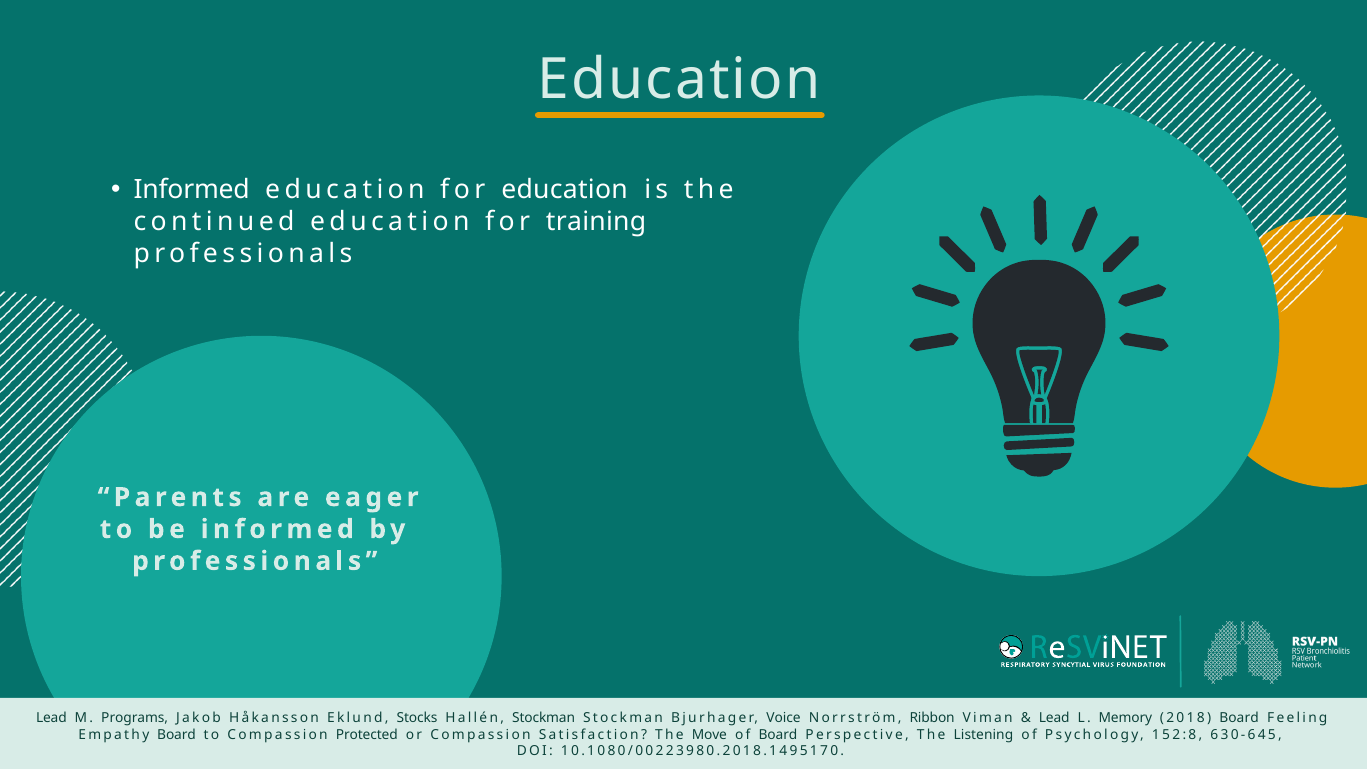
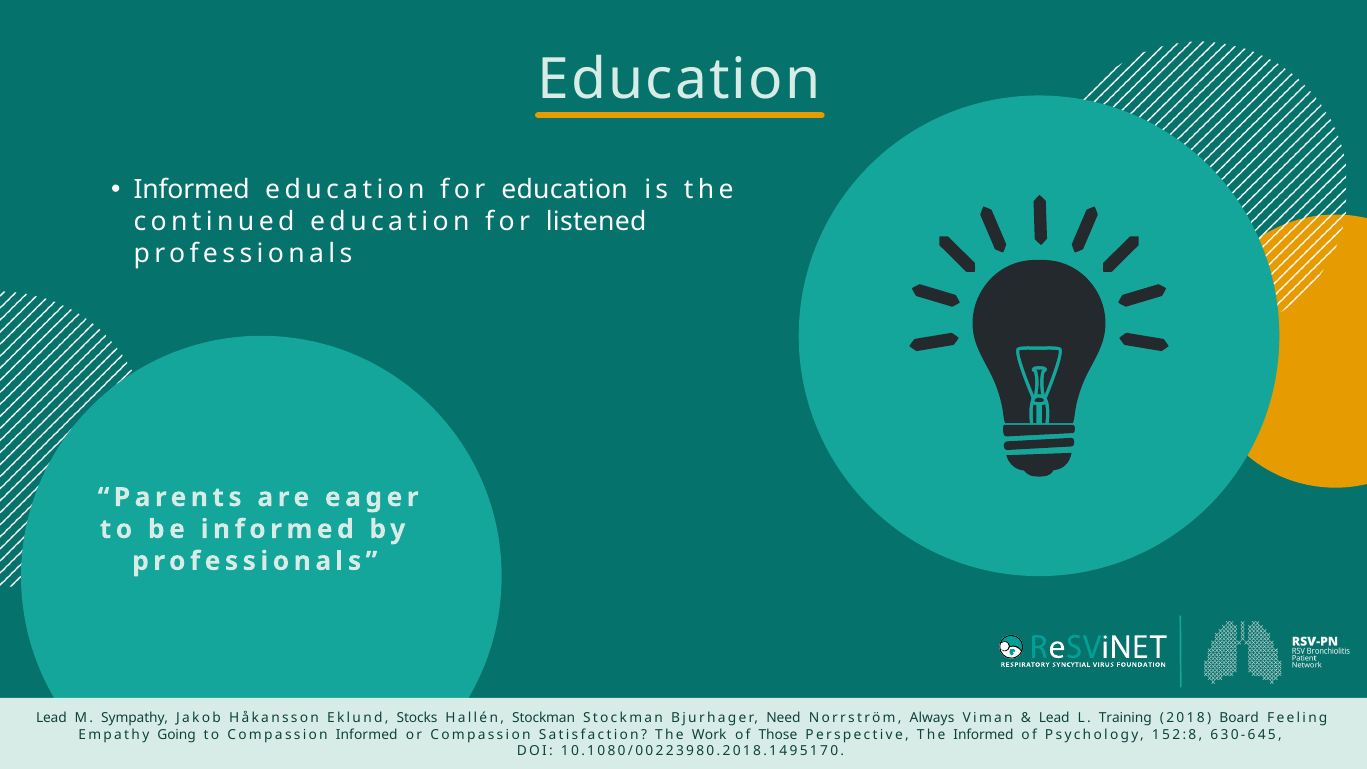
training: training -> listened
Programs: Programs -> Sympathy
Voice: Voice -> Need
Ribbon: Ribbon -> Always
Memory: Memory -> Training
Empathy Board: Board -> Going
Compassion Protected: Protected -> Informed
Move: Move -> Work
of Board: Board -> Those
The Listening: Listening -> Informed
